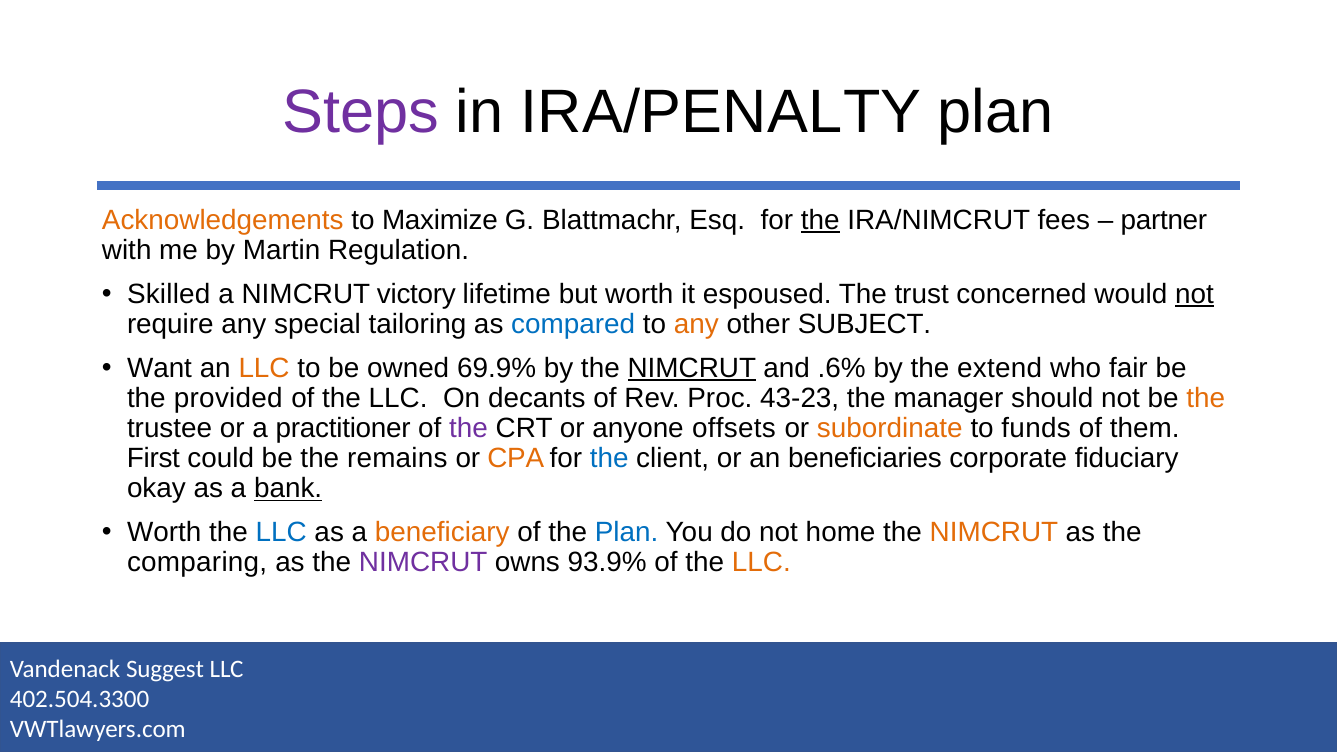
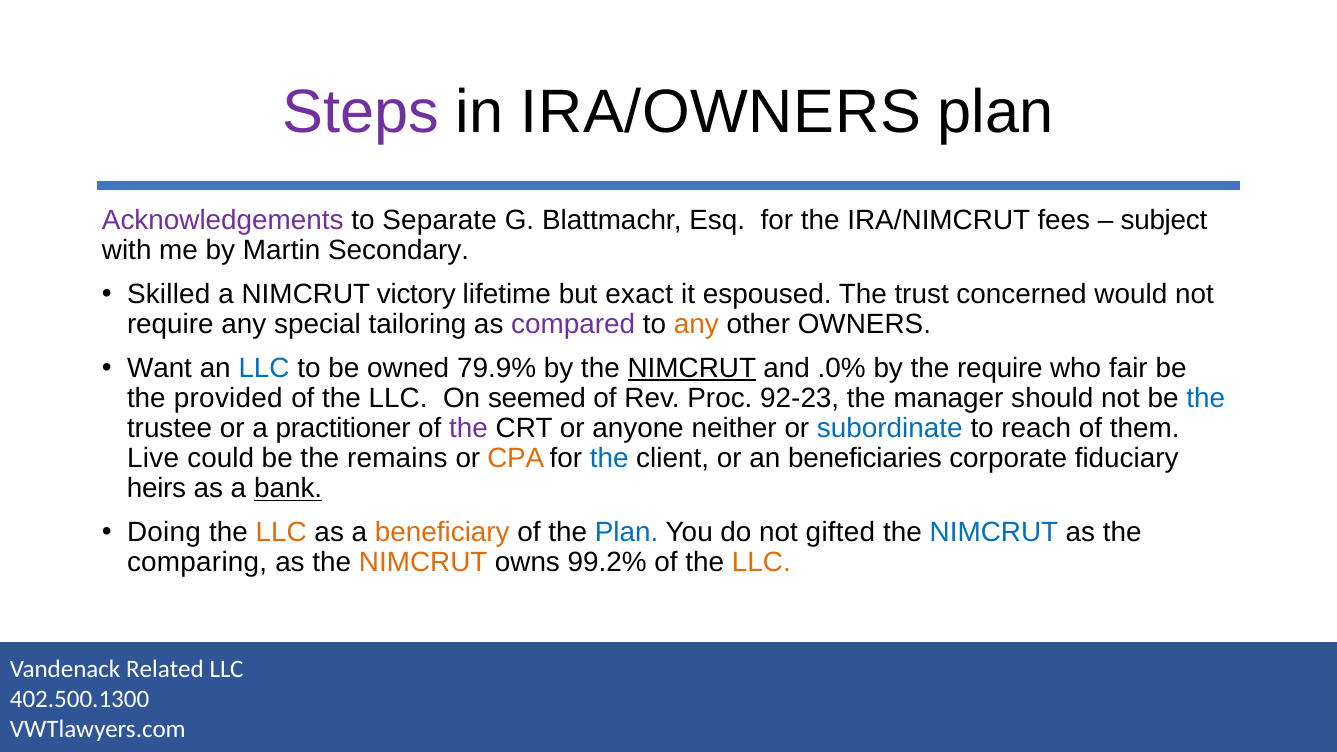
IRA/PENALTY: IRA/PENALTY -> IRA/OWNERS
Acknowledgements colour: orange -> purple
Maximize: Maximize -> Separate
the at (820, 220) underline: present -> none
partner: partner -> subject
Regulation: Regulation -> Secondary
but worth: worth -> exact
not at (1194, 294) underline: present -> none
compared colour: blue -> purple
SUBJECT: SUBJECT -> OWNERS
LLC at (264, 368) colour: orange -> blue
69.9%: 69.9% -> 79.9%
.6%: .6% -> .0%
the extend: extend -> require
decants: decants -> seemed
43-23: 43-23 -> 92-23
the at (1206, 398) colour: orange -> blue
offsets: offsets -> neither
subordinate colour: orange -> blue
funds: funds -> reach
First: First -> Live
okay: okay -> heirs
Worth at (164, 533): Worth -> Doing
LLC at (281, 533) colour: blue -> orange
home: home -> gifted
NIMCRUT at (994, 533) colour: orange -> blue
NIMCRUT at (423, 563) colour: purple -> orange
93.9%: 93.9% -> 99.2%
Suggest: Suggest -> Related
402.504.3300: 402.504.3300 -> 402.500.1300
